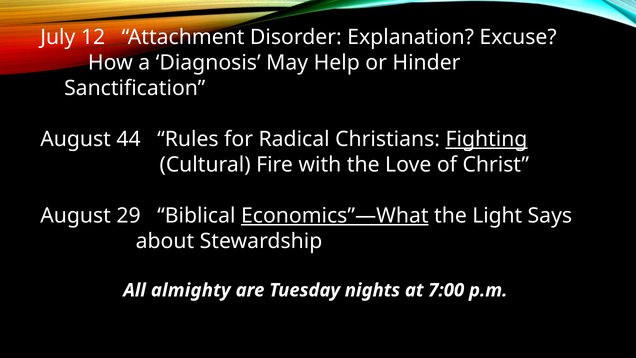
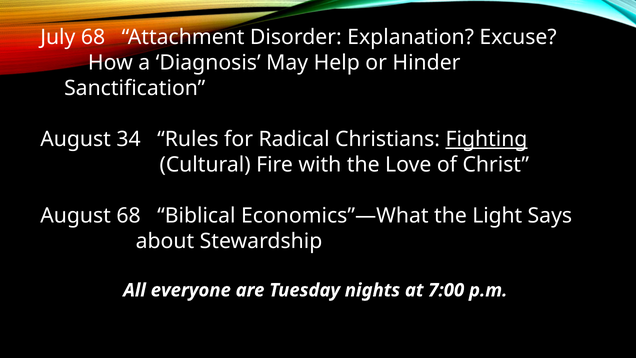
July 12: 12 -> 68
44: 44 -> 34
August 29: 29 -> 68
Economics”—What underline: present -> none
almighty: almighty -> everyone
